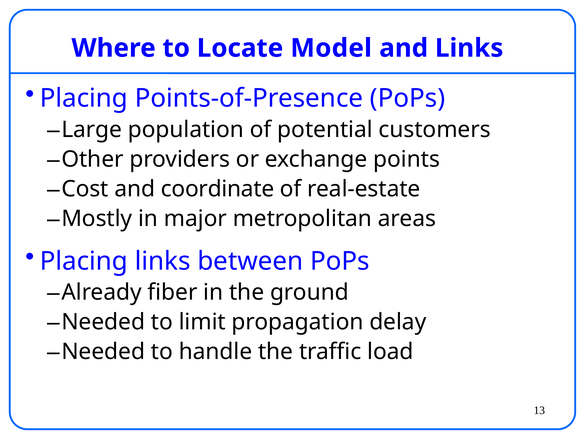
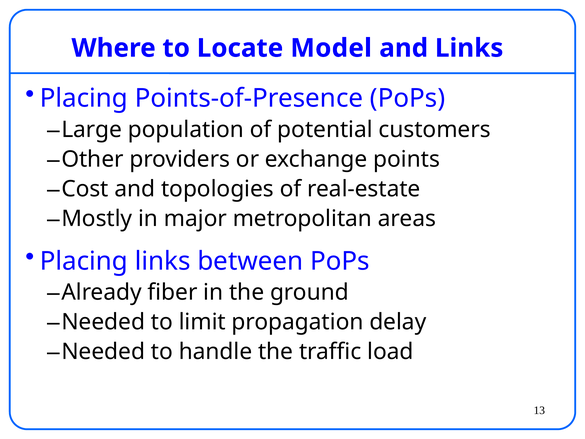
coordinate: coordinate -> topologies
